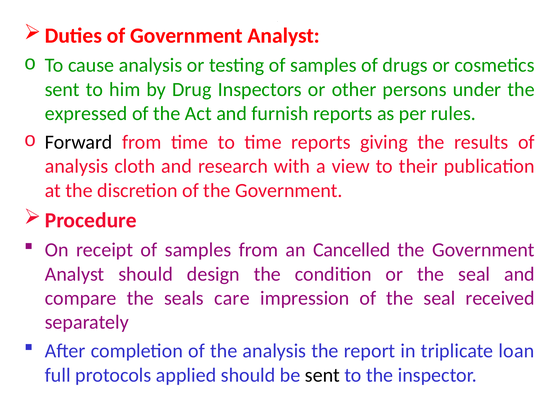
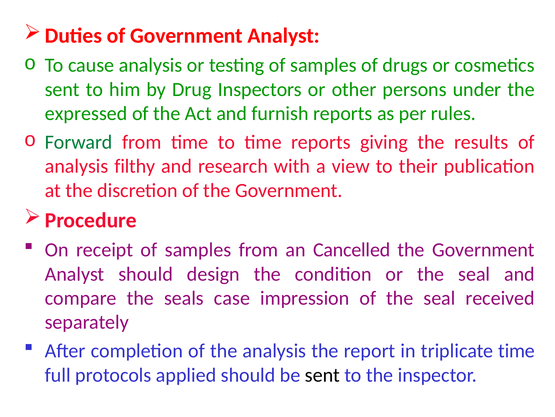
Forward colour: black -> green
cloth: cloth -> filthy
care: care -> case
triplicate loan: loan -> time
